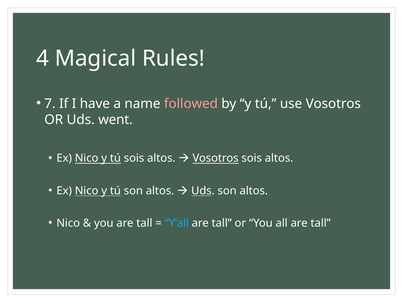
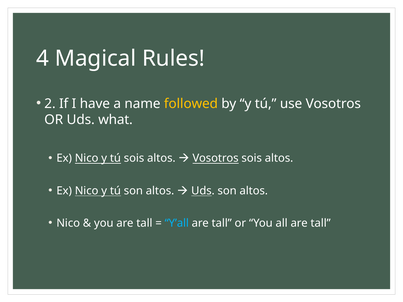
7: 7 -> 2
followed colour: pink -> yellow
went: went -> what
